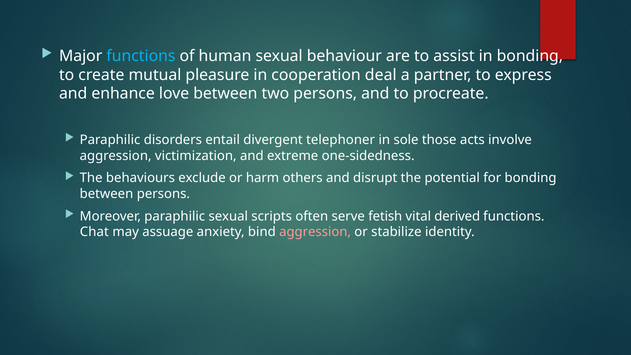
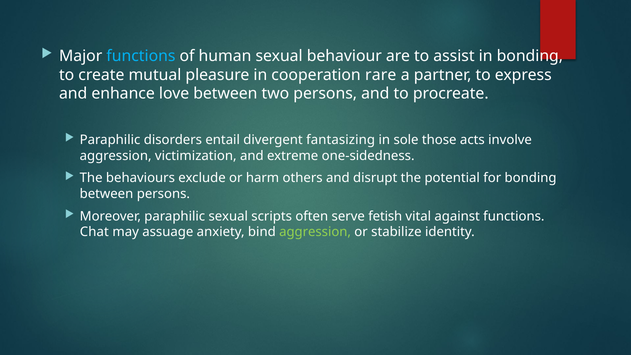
deal: deal -> rare
telephoner: telephoner -> fantasizing
derived: derived -> against
aggression at (315, 232) colour: pink -> light green
